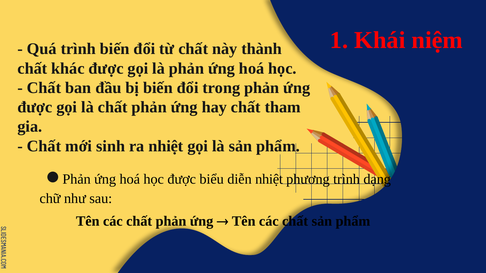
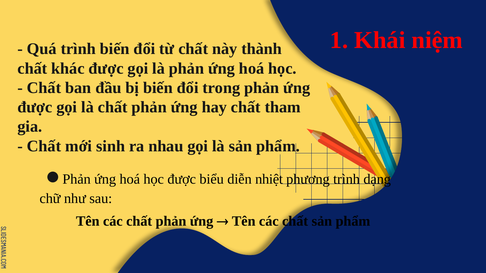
ra nhiệt: nhiệt -> nhau
